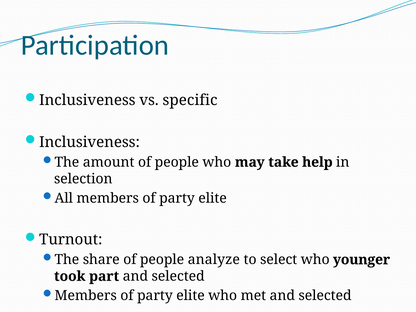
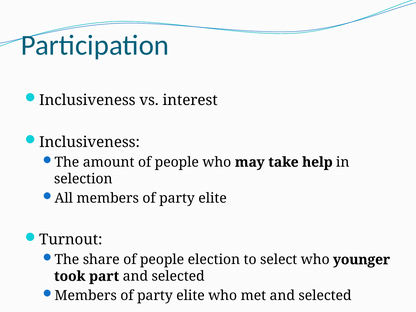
specific: specific -> interest
analyze: analyze -> election
